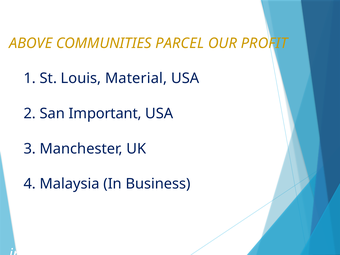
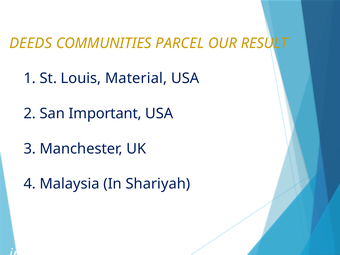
ABOVE: ABOVE -> DEEDS
PROFIT: PROFIT -> RESULT
Business: Business -> Shariyah
